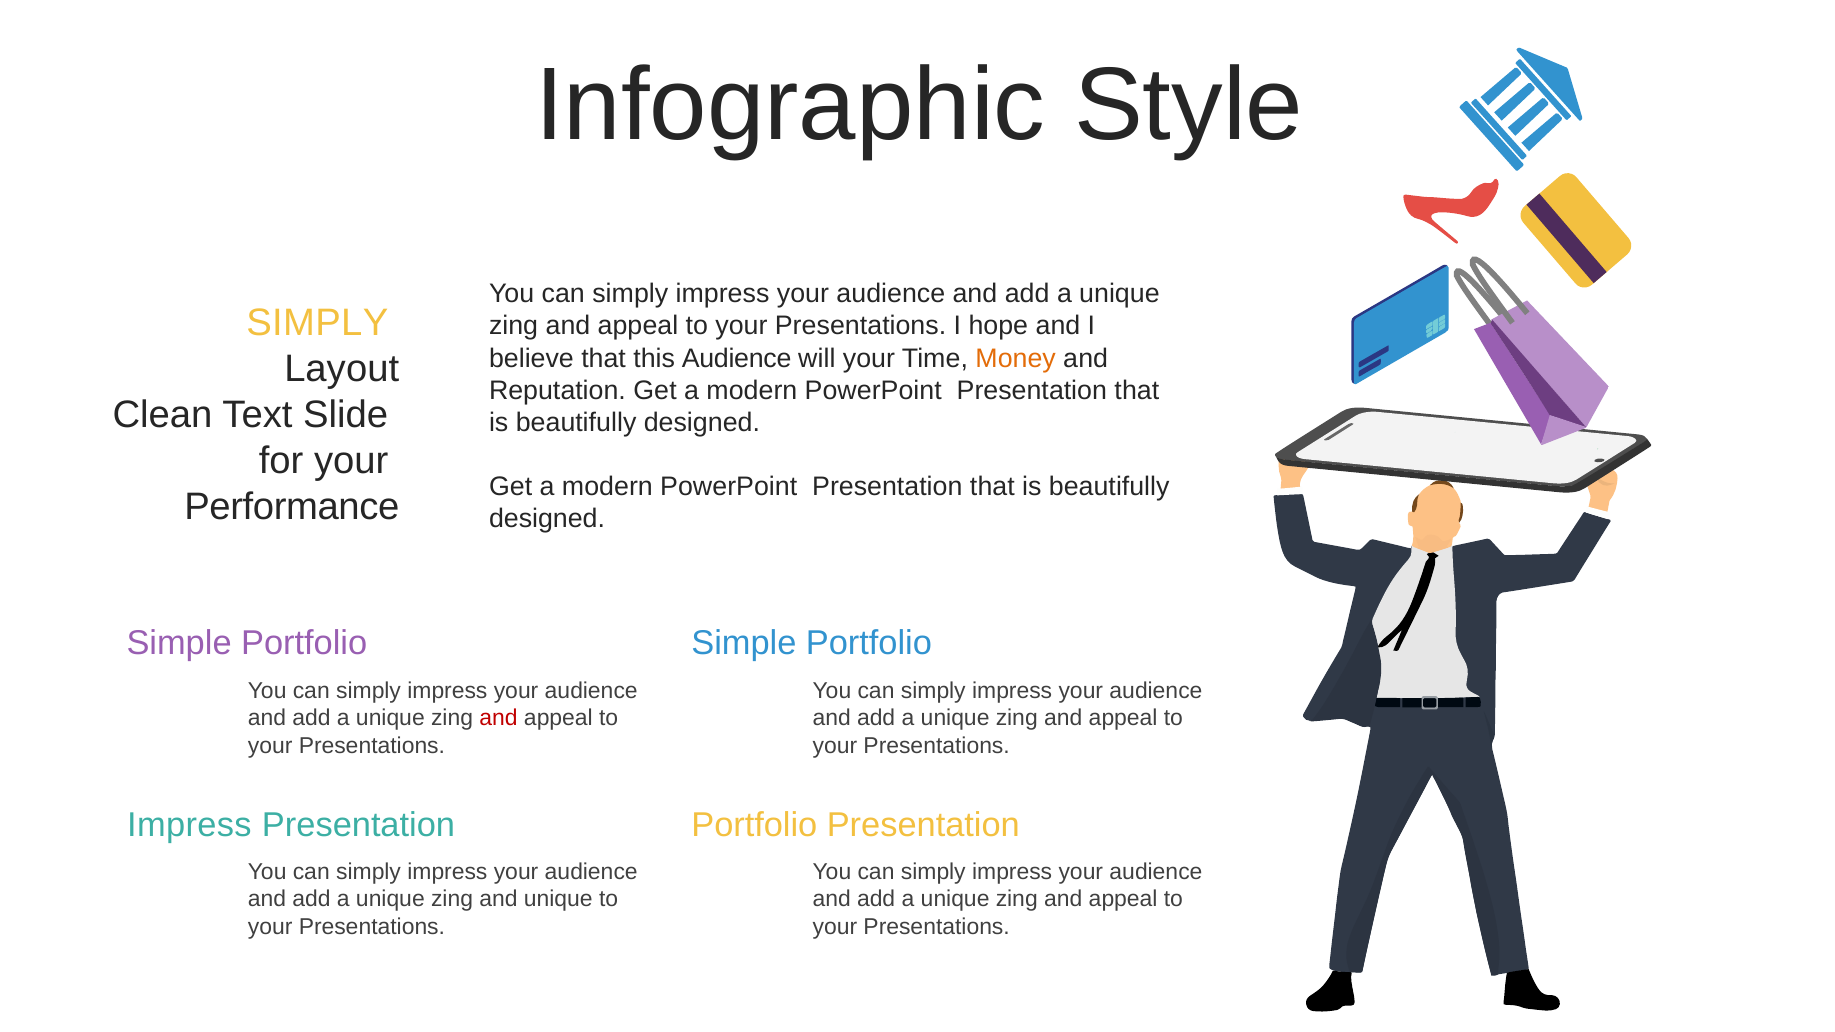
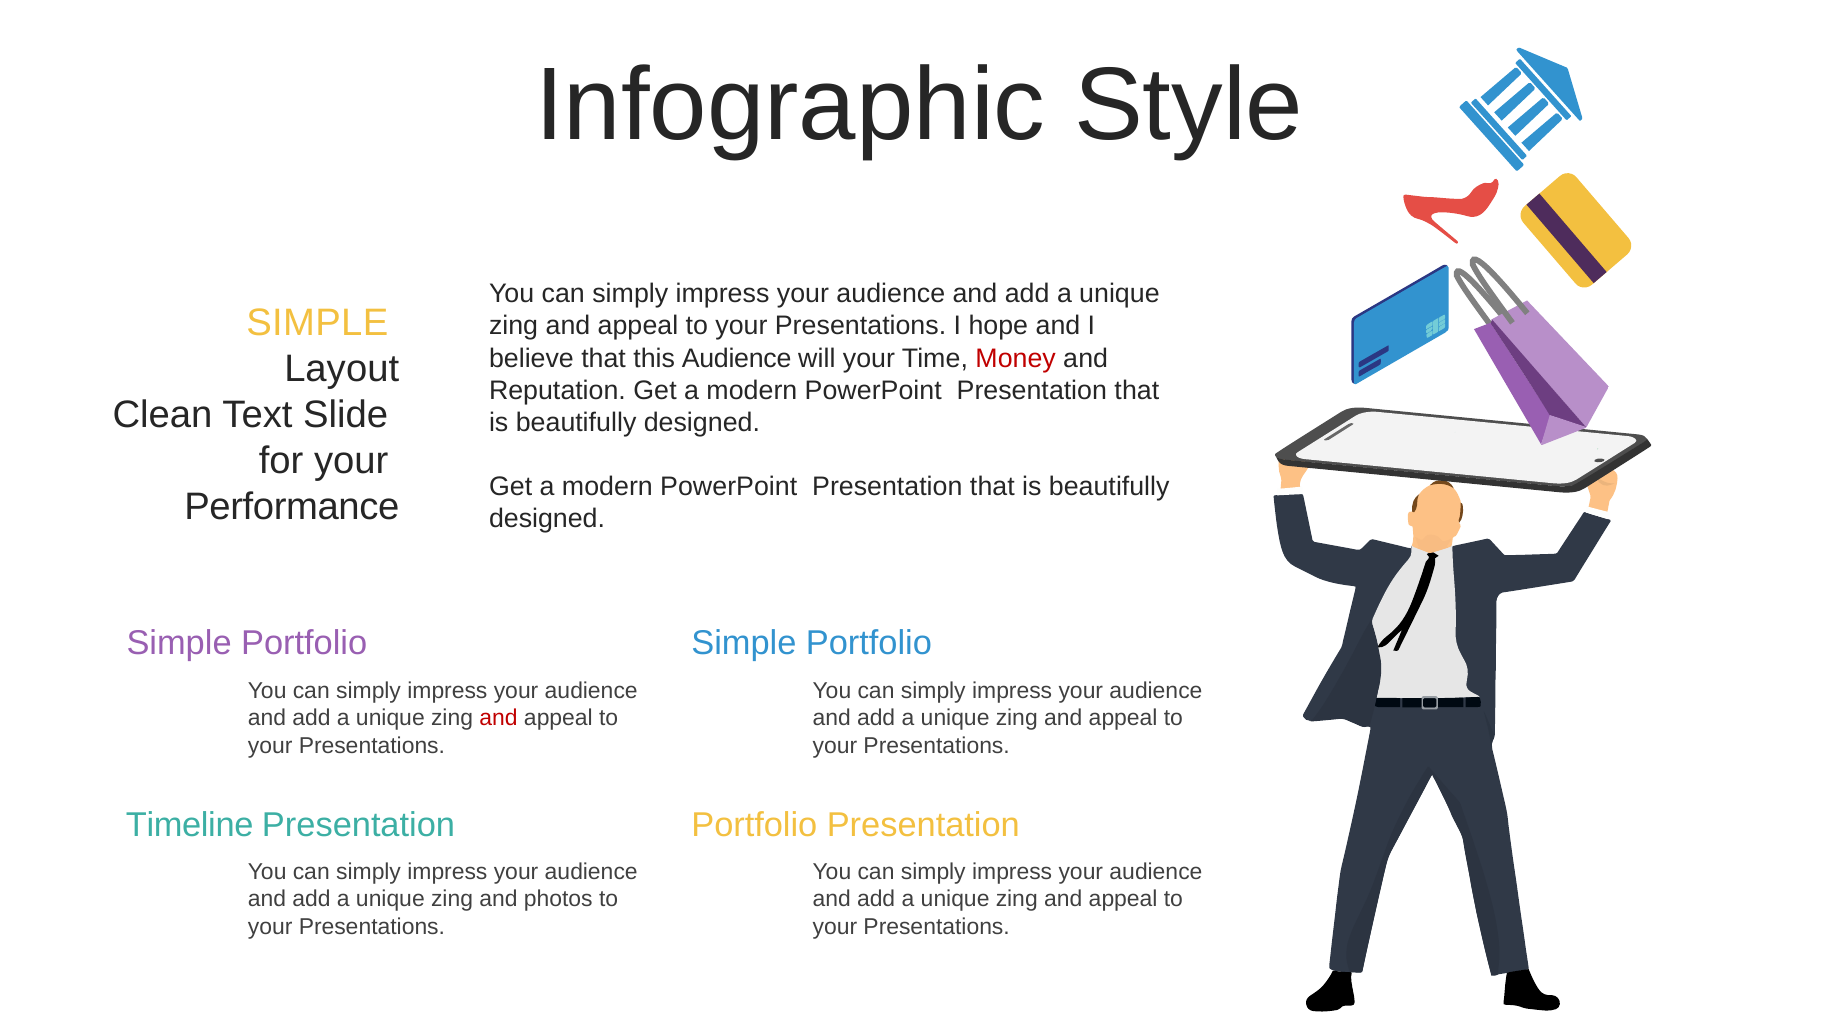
SIMPLY at (317, 323): SIMPLY -> SIMPLE
Money colour: orange -> red
Impress at (189, 825): Impress -> Timeline
and unique: unique -> photos
